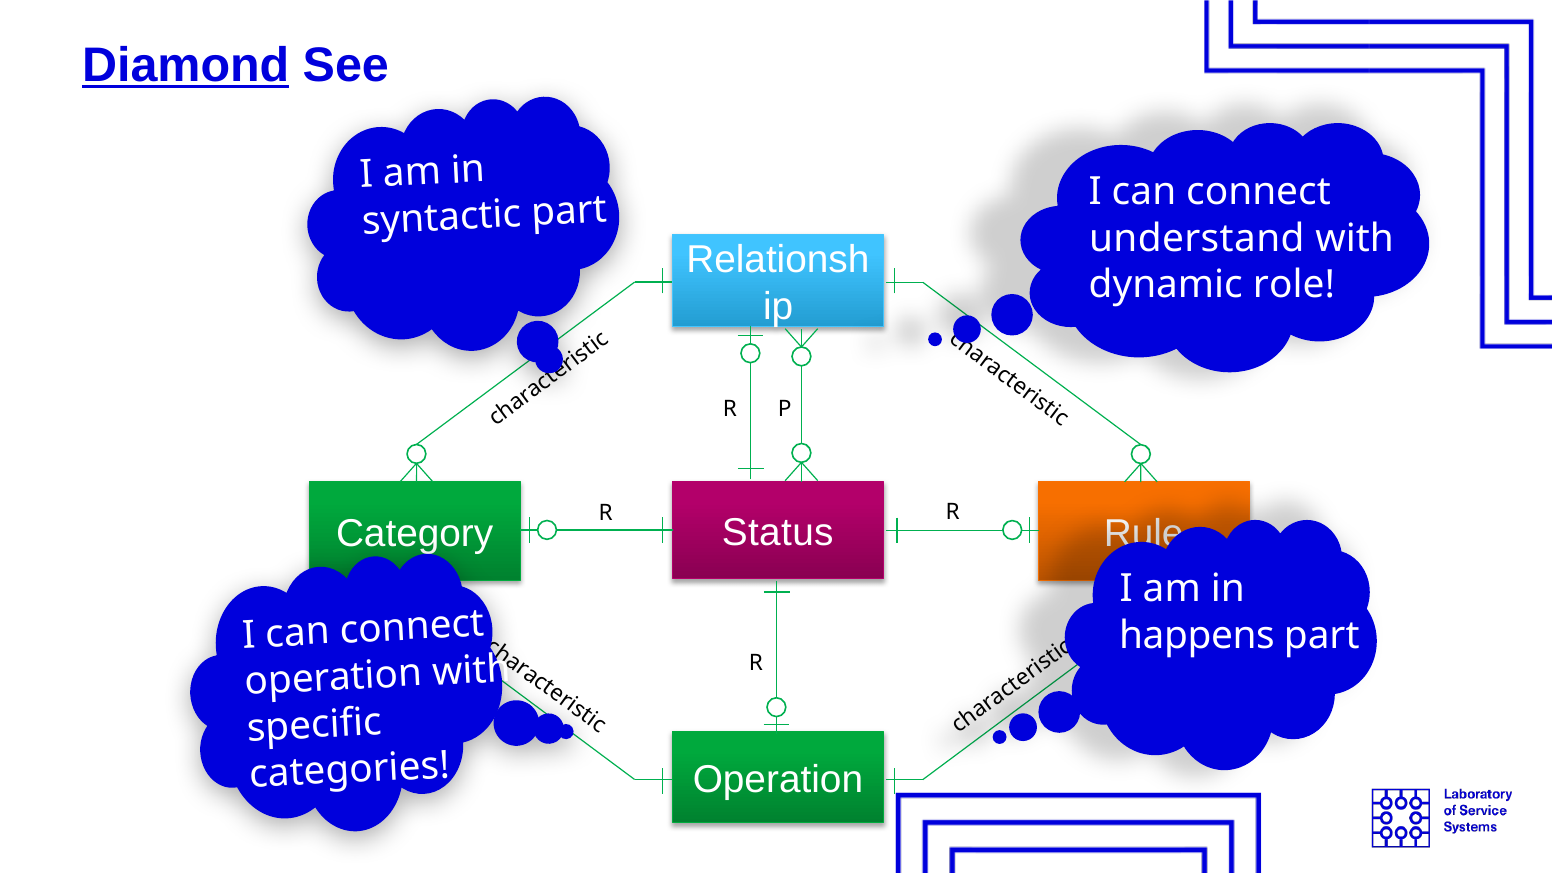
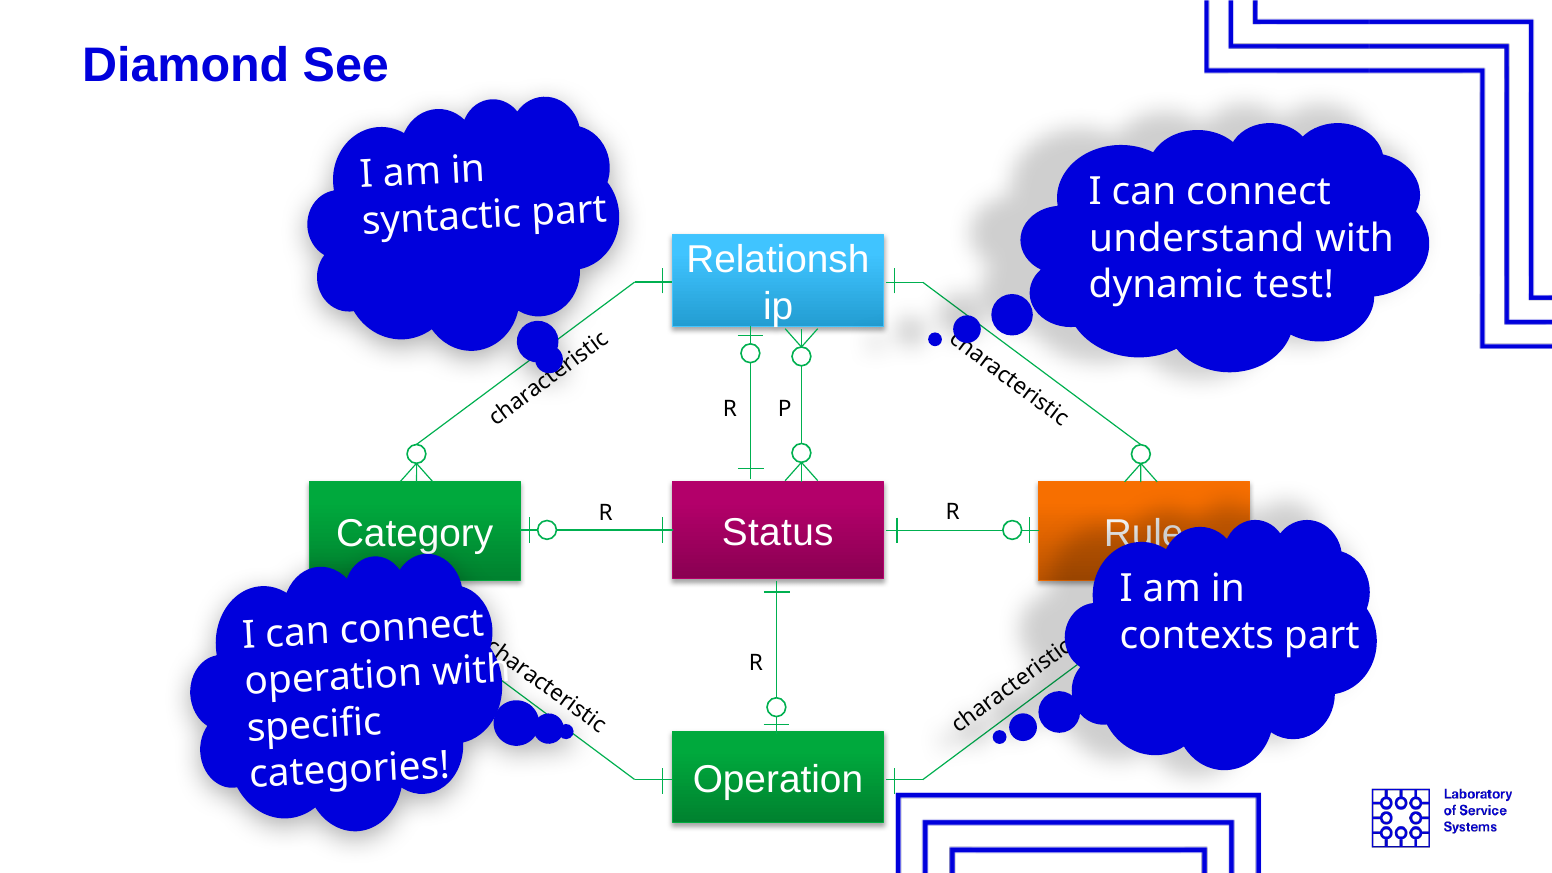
Diamond underline: present -> none
role: role -> test
happens: happens -> contexts
